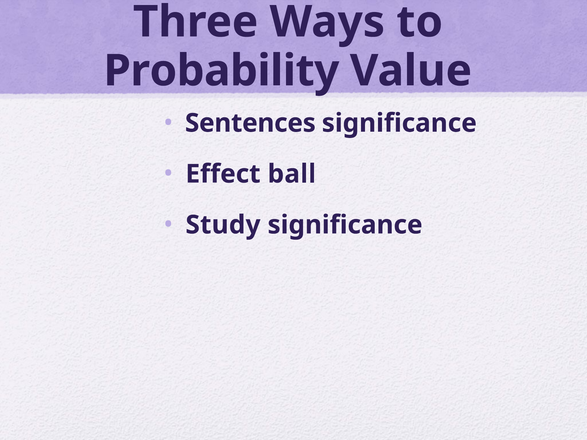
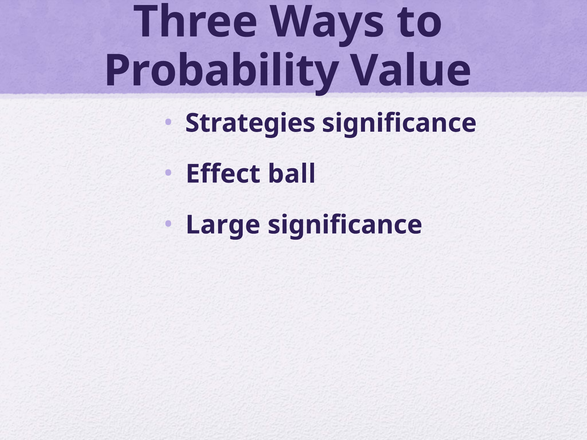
Sentences: Sentences -> Strategies
Study: Study -> Large
